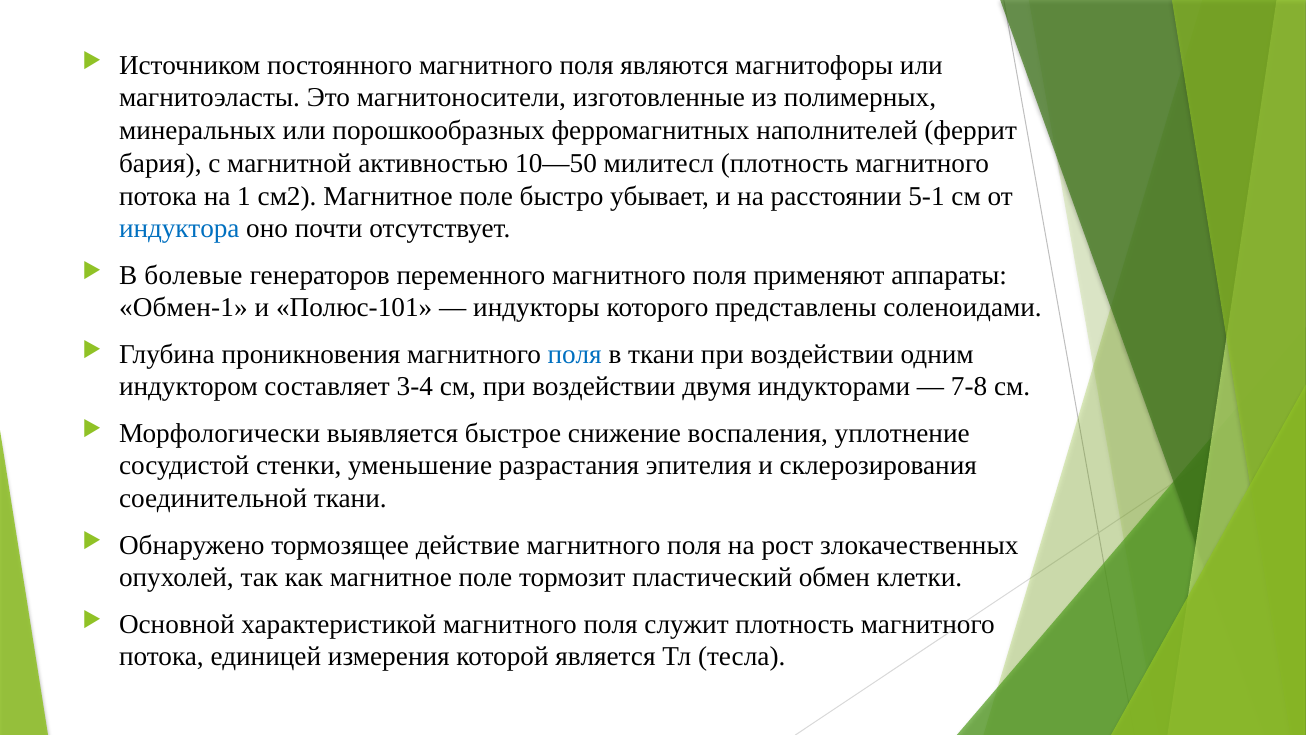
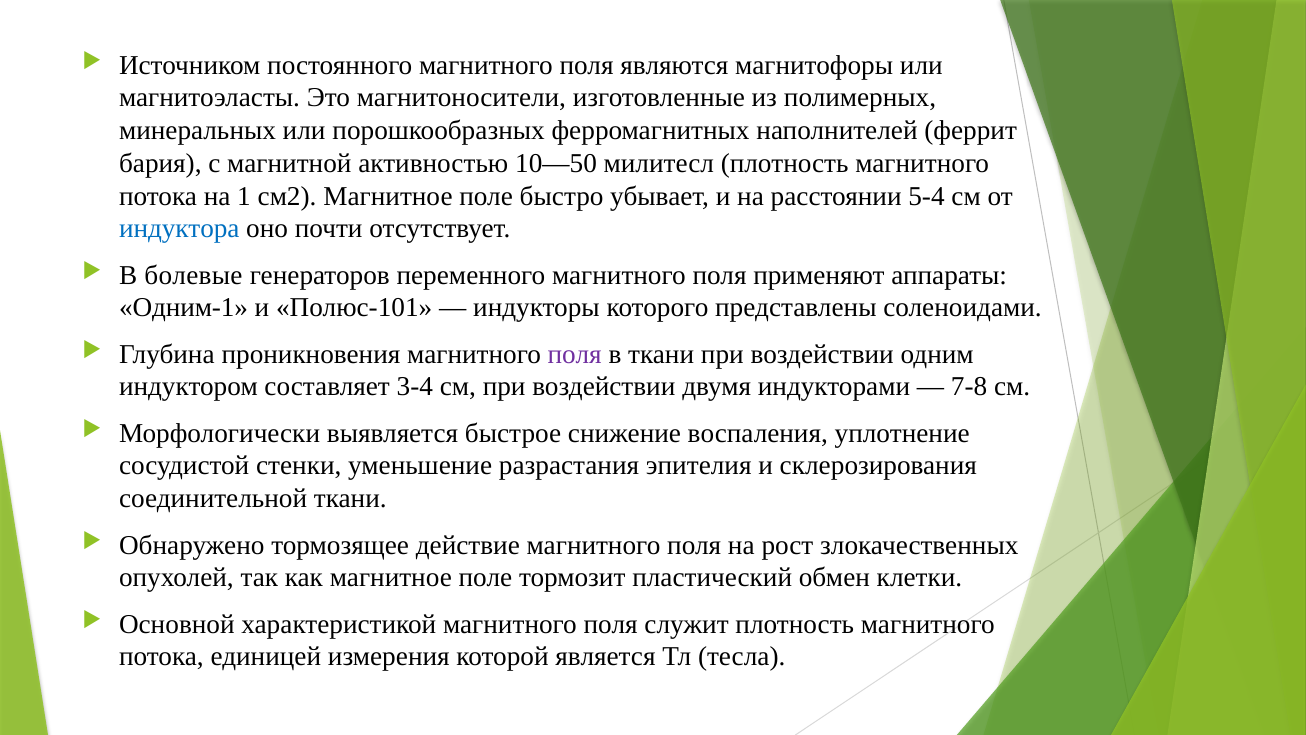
5-1: 5-1 -> 5-4
Обмен-1: Обмен-1 -> Одним-1
поля at (575, 354) colour: blue -> purple
